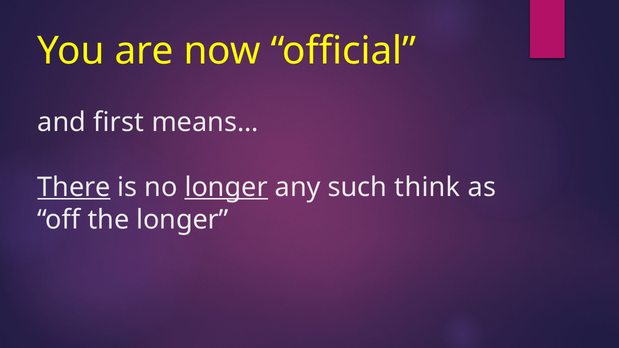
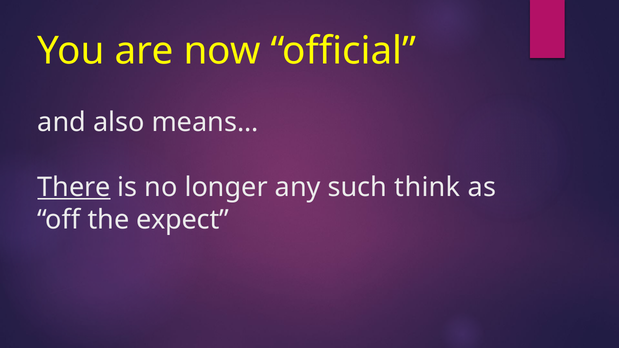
first: first -> also
longer at (226, 187) underline: present -> none
the longer: longer -> expect
